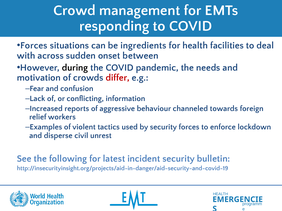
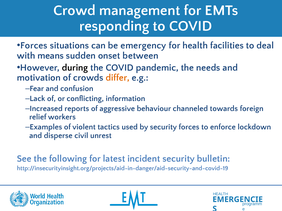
ingredients: ingredients -> emergency
across: across -> means
differ colour: red -> orange
